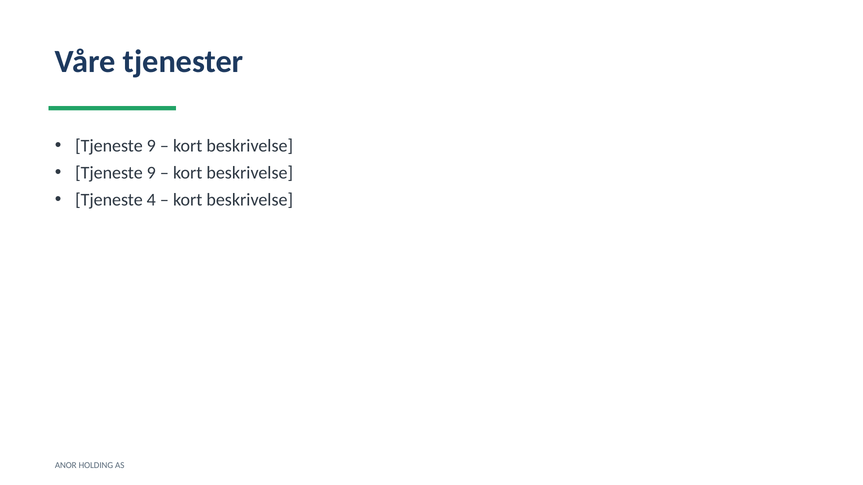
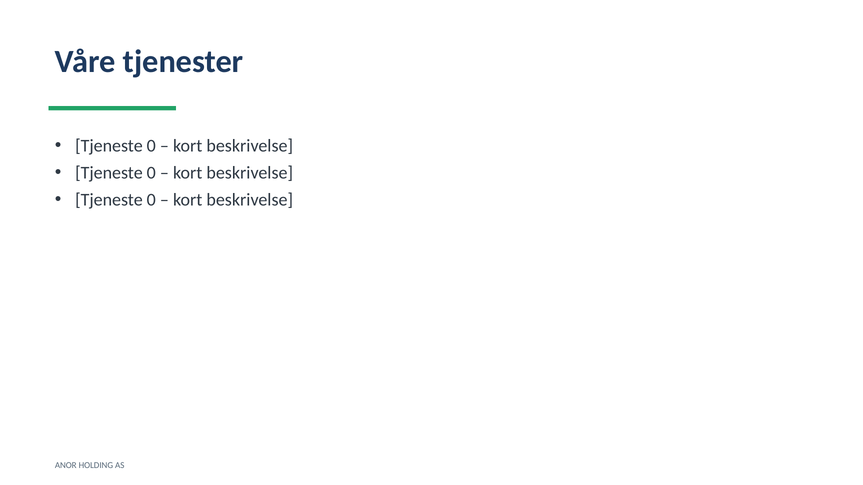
9 at (151, 146): 9 -> 0
9 at (151, 173): 9 -> 0
4 at (151, 200): 4 -> 0
